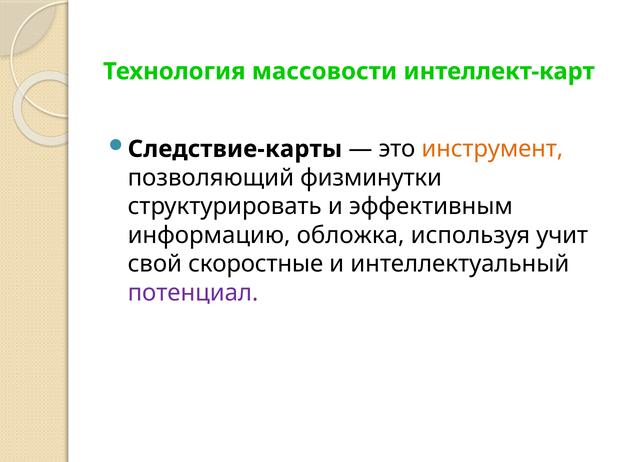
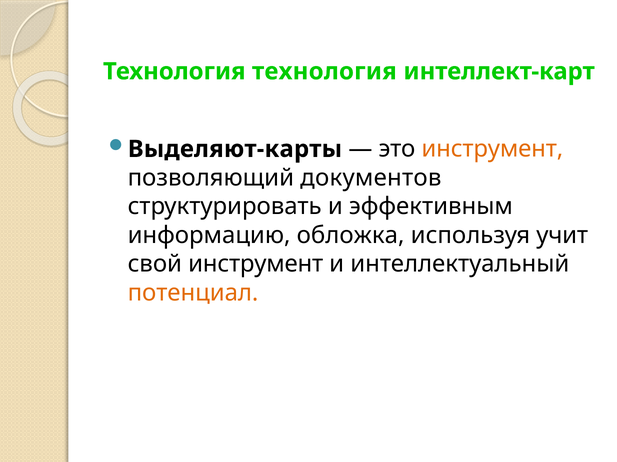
Технология массовости: массовости -> технология
Следствие-карты: Следствие-карты -> Выделяют-карты
физминутки: физминутки -> документов
свой скоростные: скоростные -> инструмент
потенциал colour: purple -> orange
